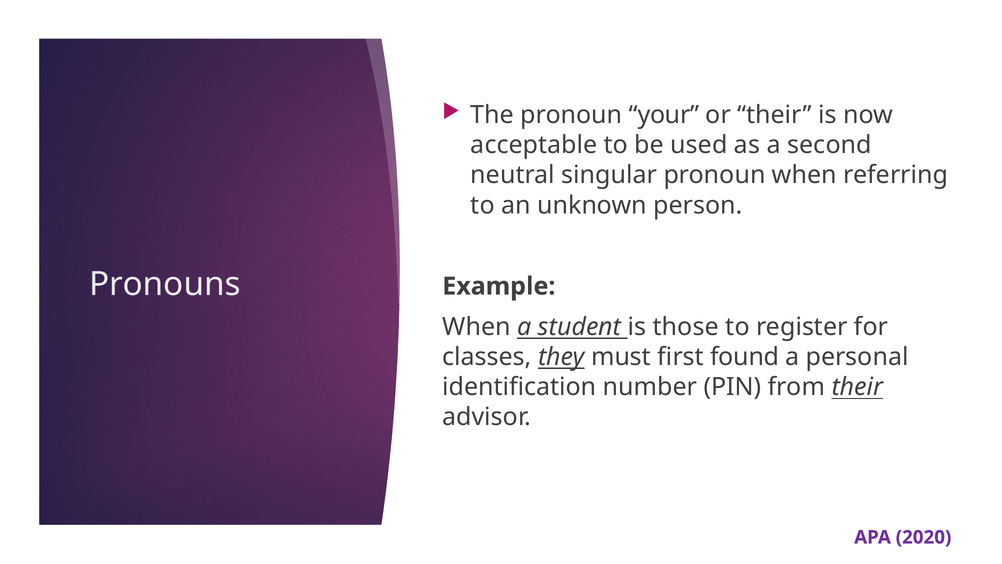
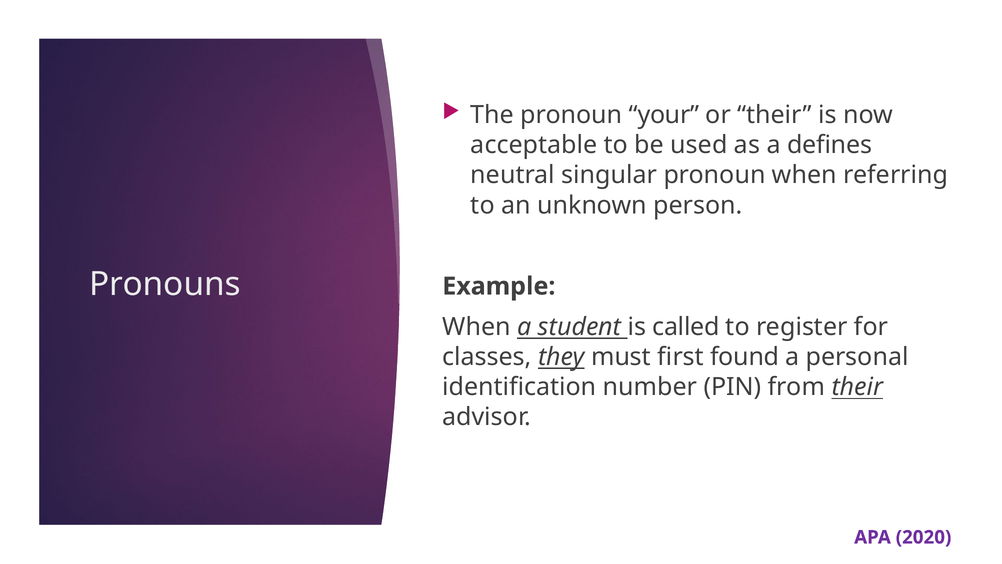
second: second -> defines
those: those -> called
